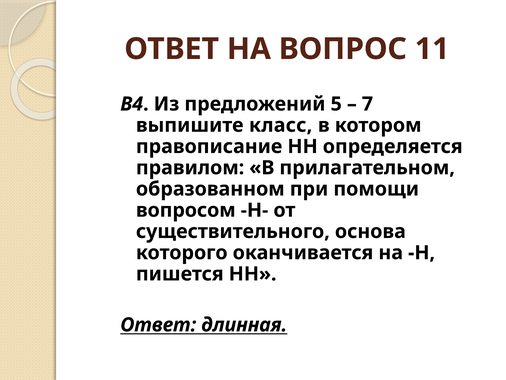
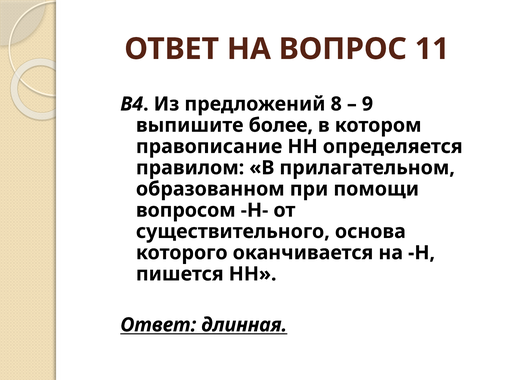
5: 5 -> 8
7: 7 -> 9
класс: класс -> более
